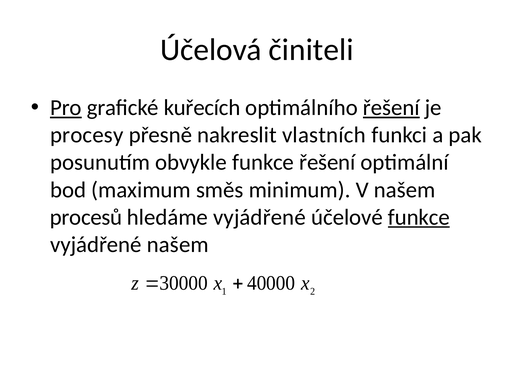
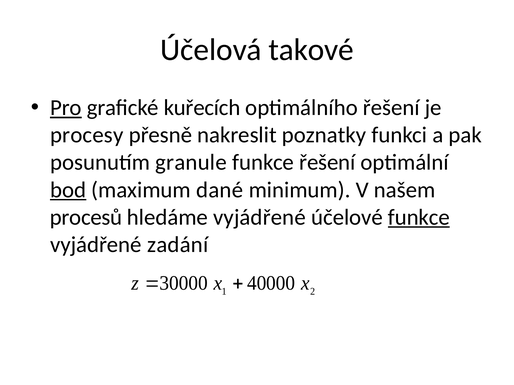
činiteli: činiteli -> takové
řešení at (391, 108) underline: present -> none
vlastních: vlastních -> poznatky
obvykle: obvykle -> granule
bod underline: none -> present
směs: směs -> dané
vyjádřené našem: našem -> zadání
